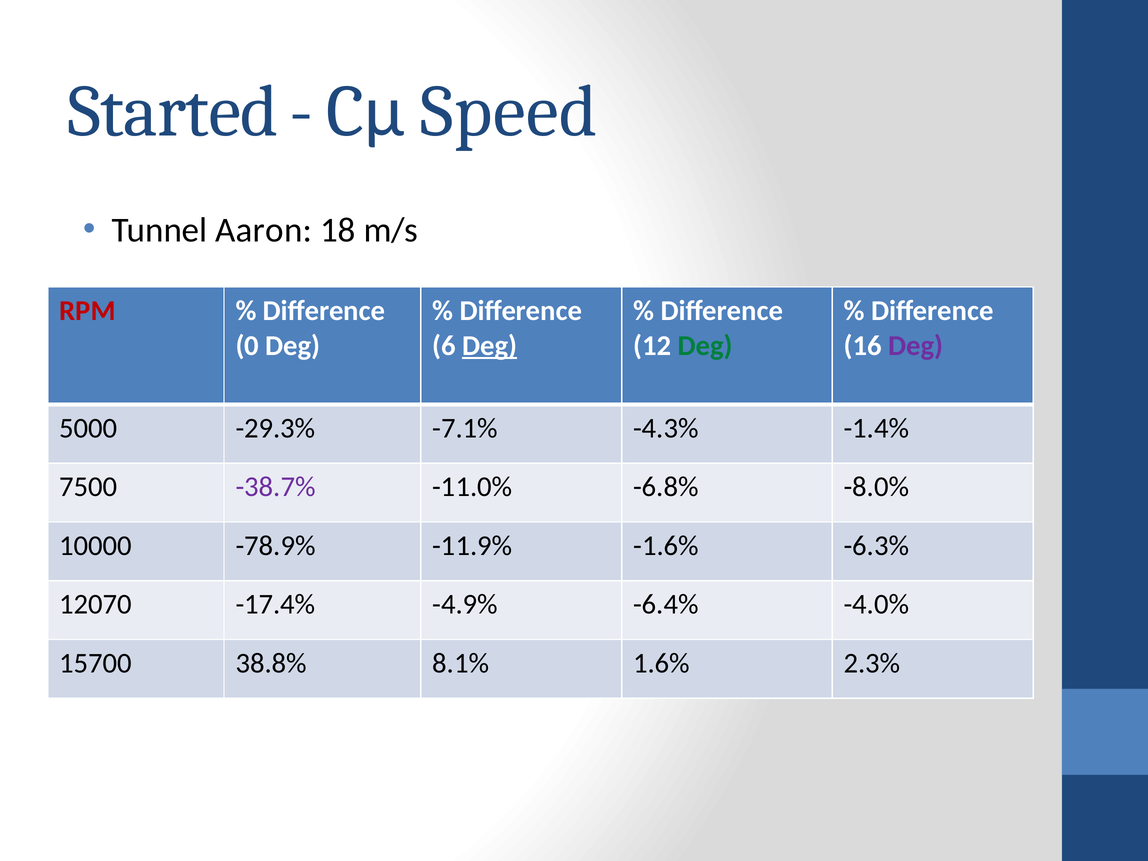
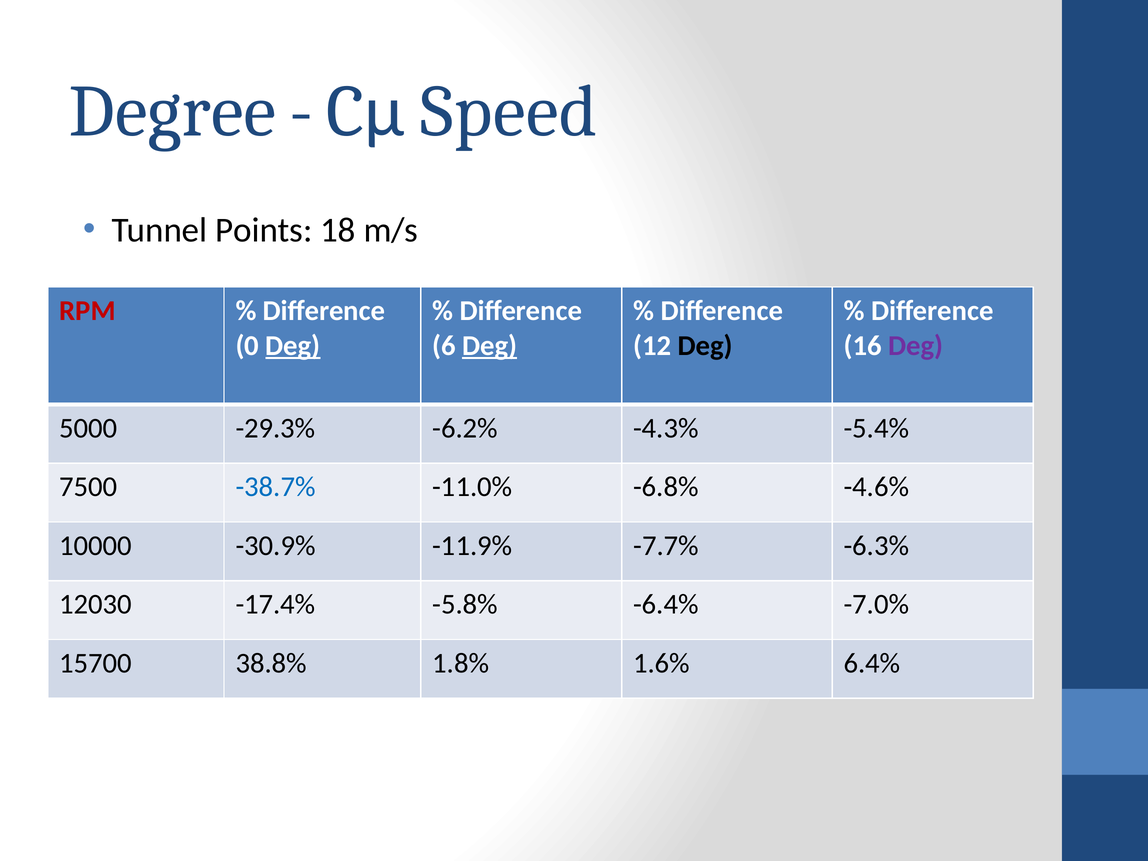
Started: Started -> Degree
Aaron: Aaron -> Points
Deg at (293, 346) underline: none -> present
Deg at (705, 346) colour: green -> black
-7.1%: -7.1% -> -6.2%
-1.4%: -1.4% -> -5.4%
-38.7% colour: purple -> blue
-8.0%: -8.0% -> -4.6%
-78.9%: -78.9% -> -30.9%
-1.6%: -1.6% -> -7.7%
12070: 12070 -> 12030
-4.9%: -4.9% -> -5.8%
-4.0%: -4.0% -> -7.0%
8.1%: 8.1% -> 1.8%
2.3%: 2.3% -> 6.4%
